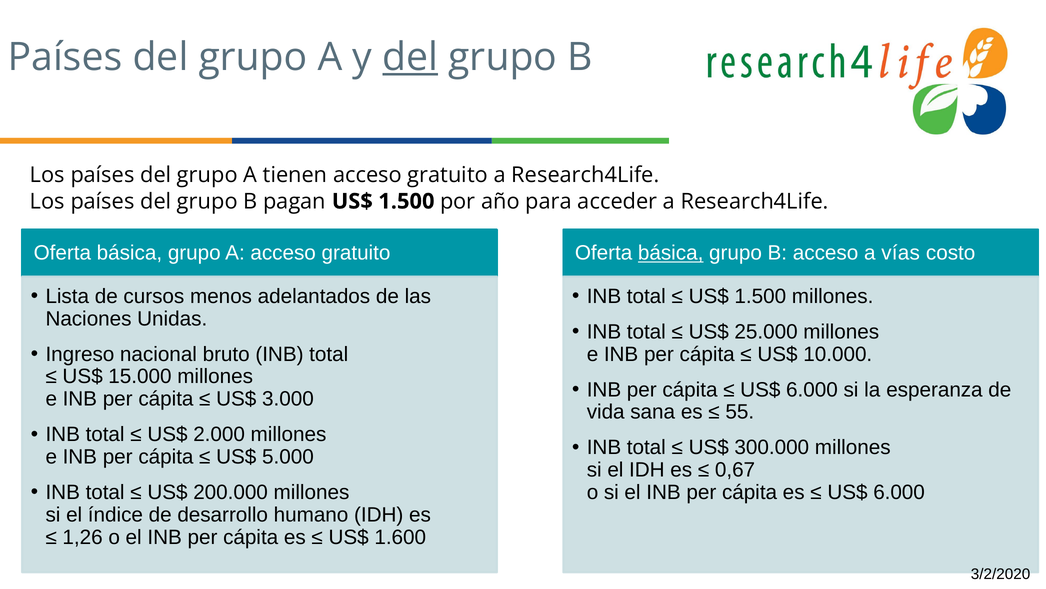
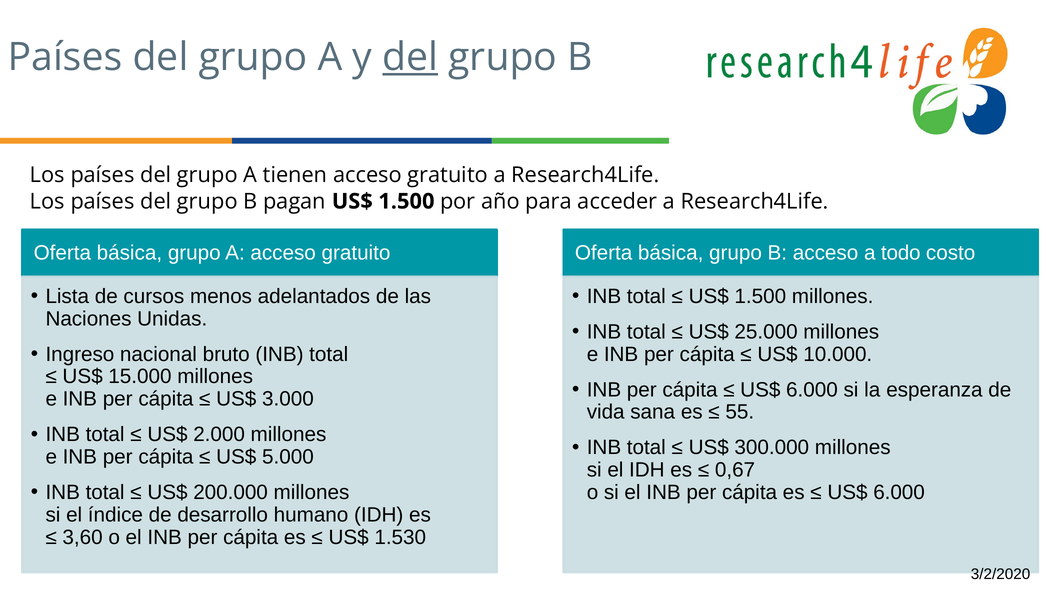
básica at (671, 253) underline: present -> none
vías: vías -> todo
1,26: 1,26 -> 3,60
1.600: 1.600 -> 1.530
